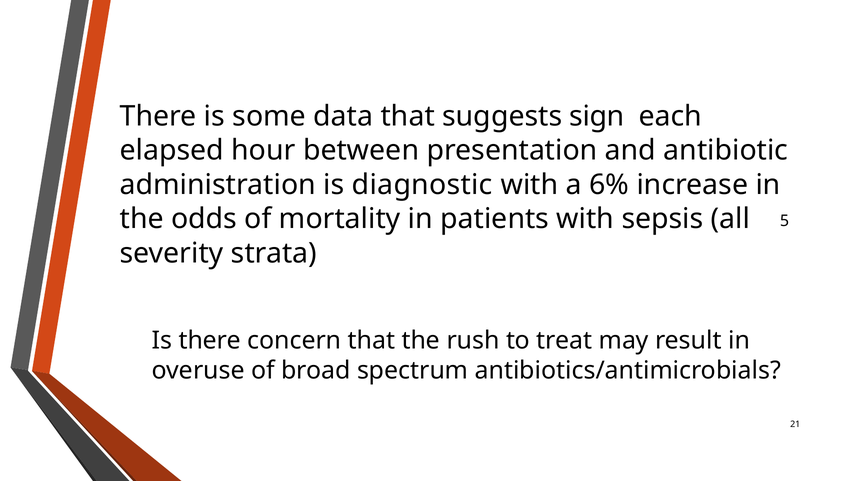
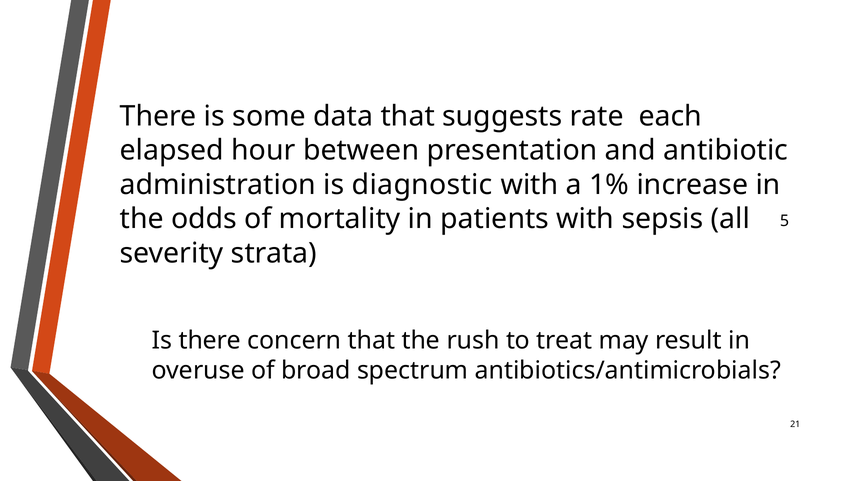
sign: sign -> rate
6%: 6% -> 1%
